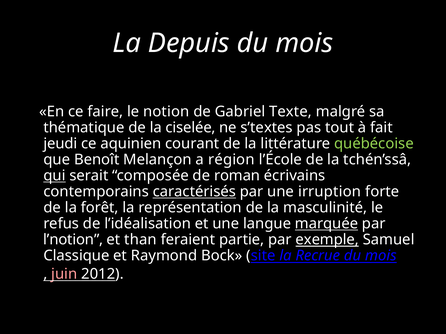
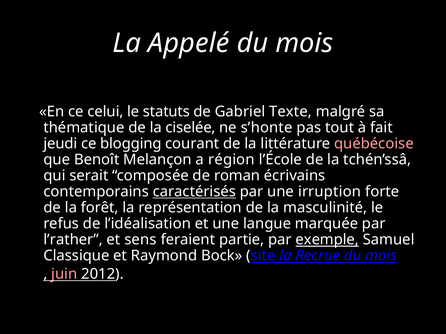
Depuis: Depuis -> Appelé
faire: faire -> celui
notion: notion -> statuts
s’textes: s’textes -> s’honte
aquinien: aquinien -> blogging
québécoise colour: light green -> pink
qui underline: present -> none
marquée underline: present -> none
l’notion: l’notion -> l’rather
than: than -> sens
